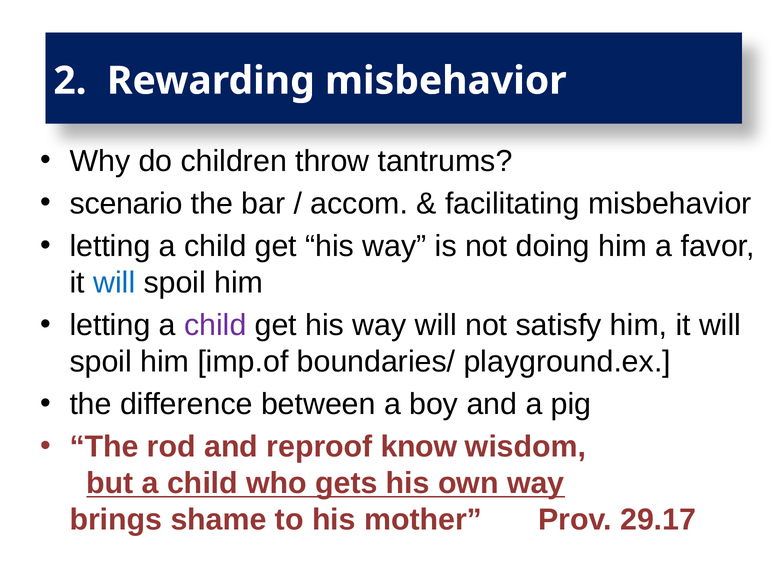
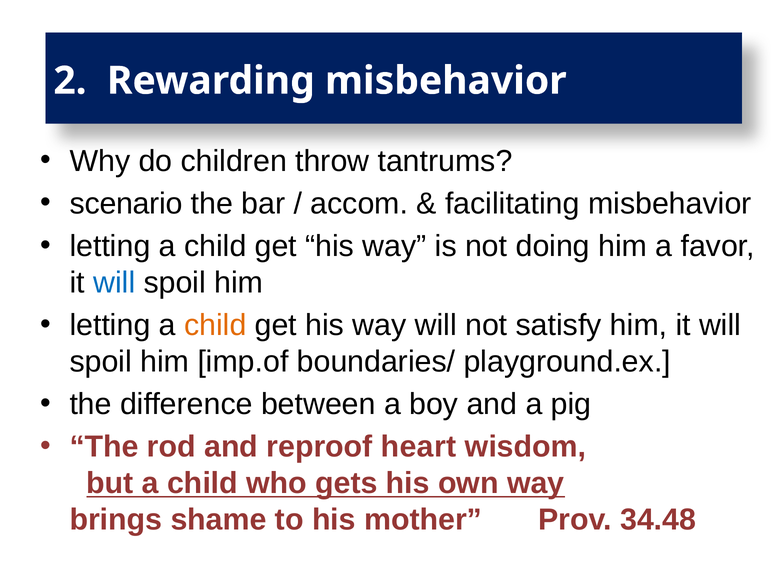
child at (215, 325) colour: purple -> orange
know: know -> heart
29.17: 29.17 -> 34.48
